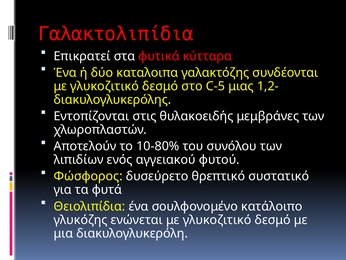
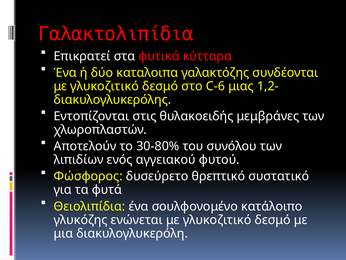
C-5: C-5 -> C-6
10-80%: 10-80% -> 30-80%
